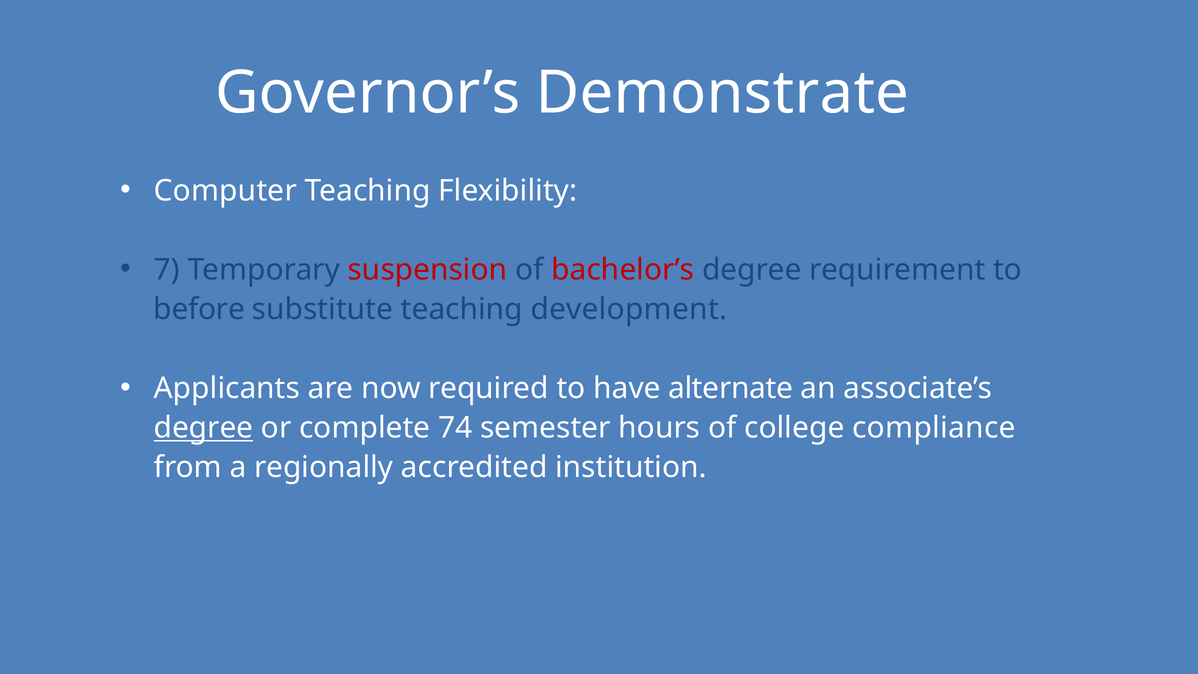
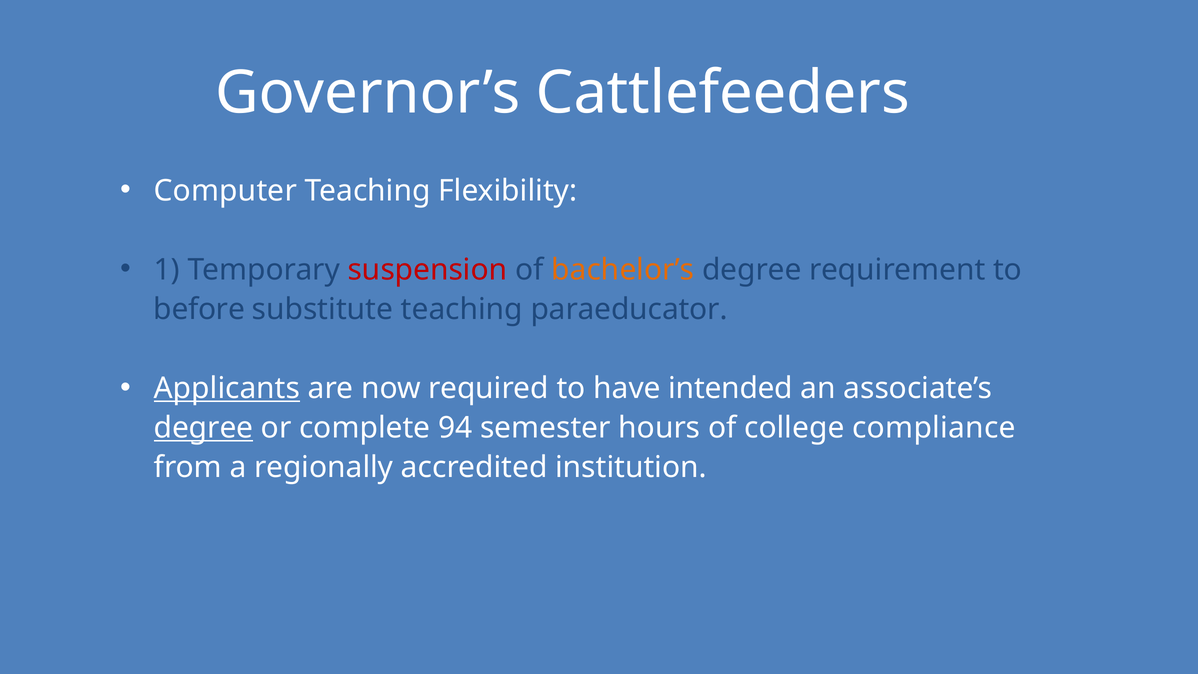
Demonstrate: Demonstrate -> Cattlefeeders
7: 7 -> 1
bachelor’s colour: red -> orange
development: development -> paraeducator
Applicants underline: none -> present
alternate: alternate -> intended
74: 74 -> 94
